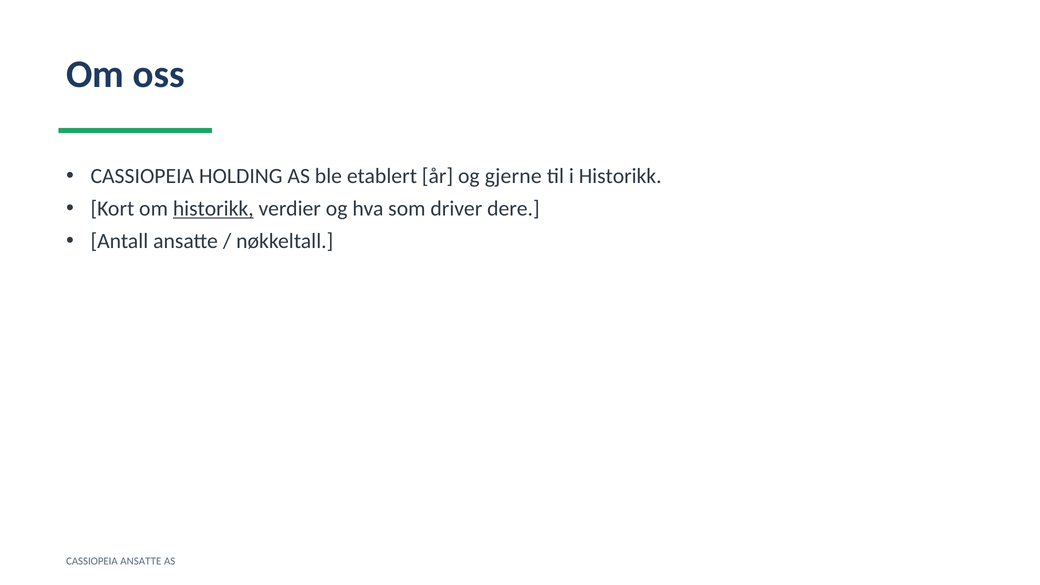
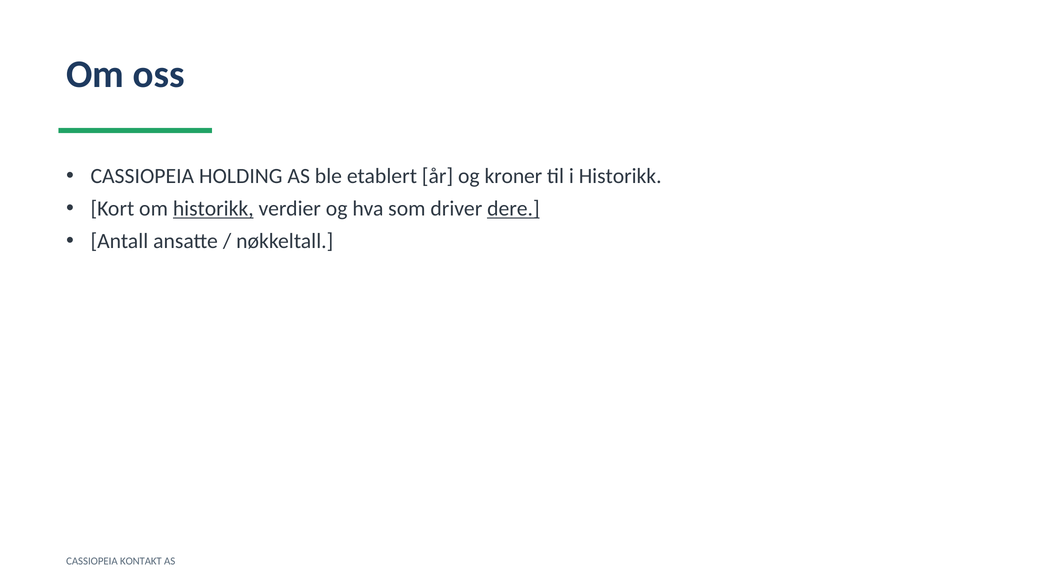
gjerne: gjerne -> kroner
dere underline: none -> present
CASSIOPEIA ANSATTE: ANSATTE -> KONTAKT
